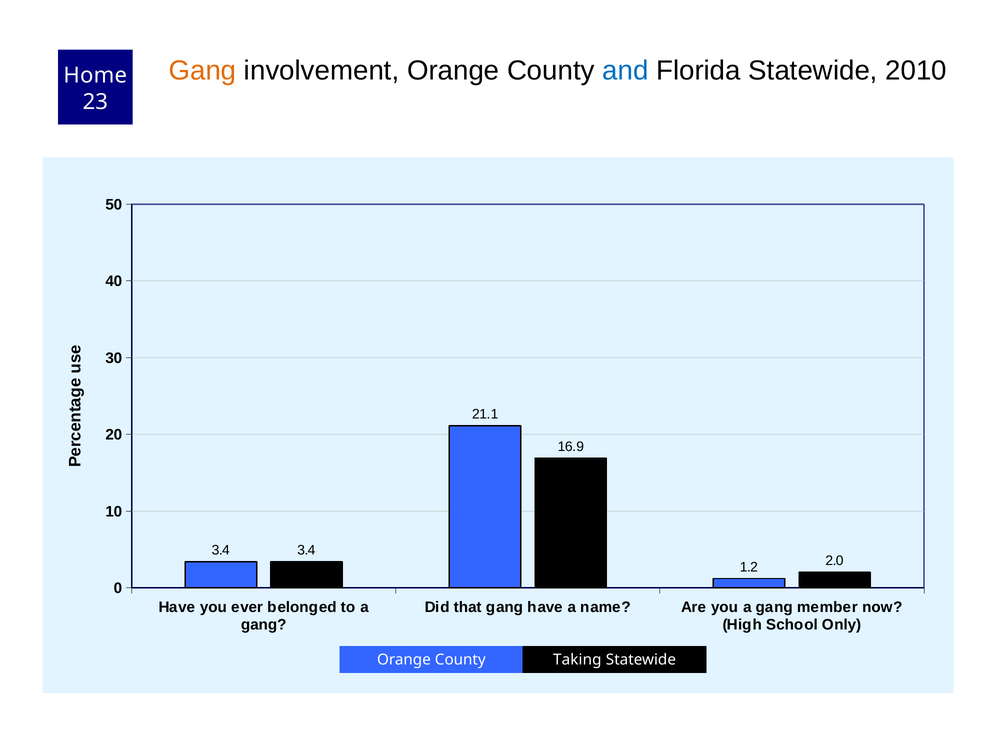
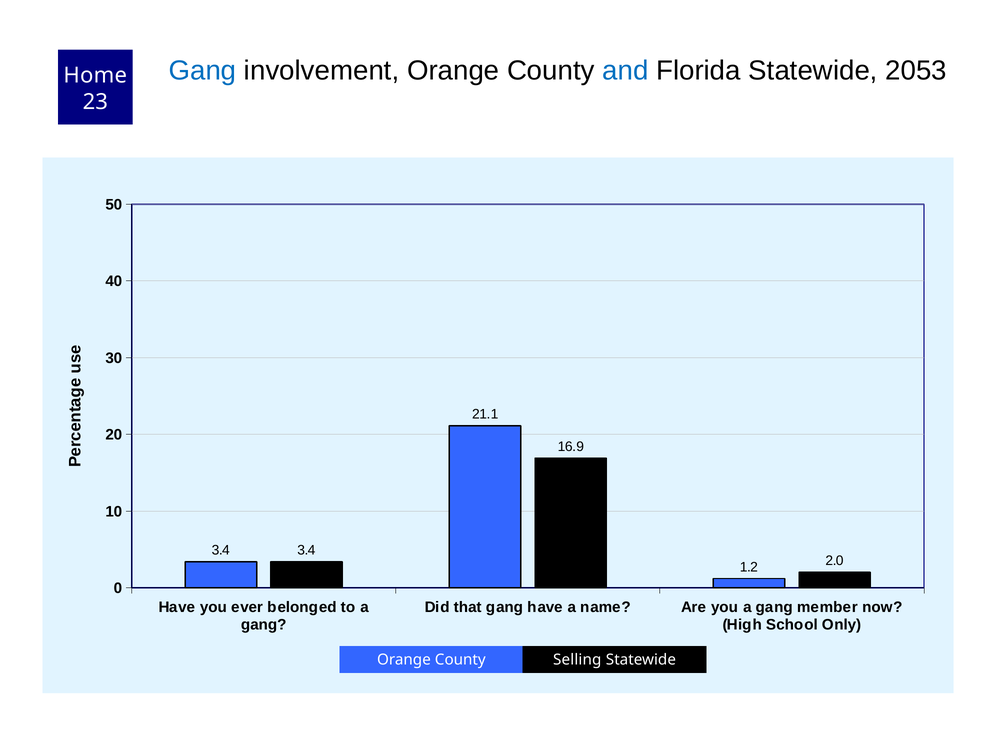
Gang at (203, 71) colour: orange -> blue
2010: 2010 -> 2053
Taking: Taking -> Selling
